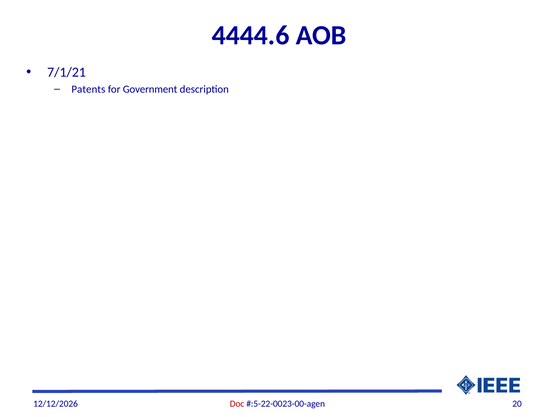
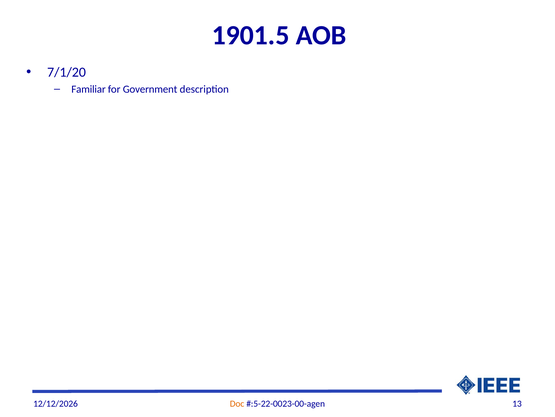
4444.6: 4444.6 -> 1901.5
7/1/21: 7/1/21 -> 7/1/20
Patents: Patents -> Familiar
Doc colour: red -> orange
20: 20 -> 13
